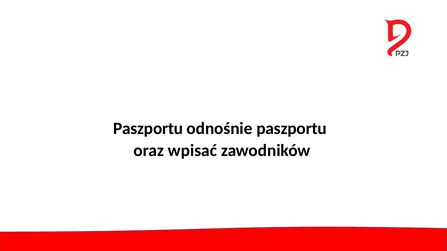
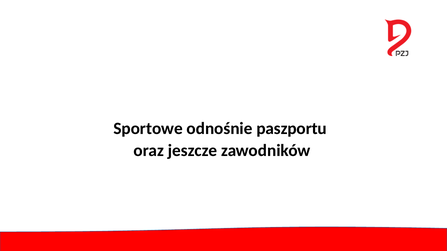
Paszportu at (148, 129): Paszportu -> Sportowe
wpisać: wpisać -> jeszcze
